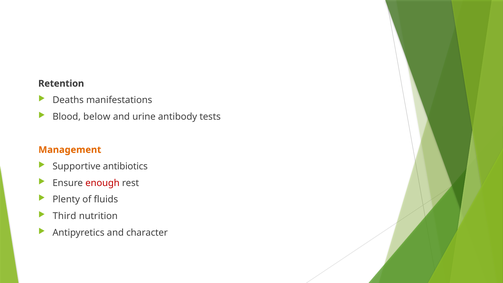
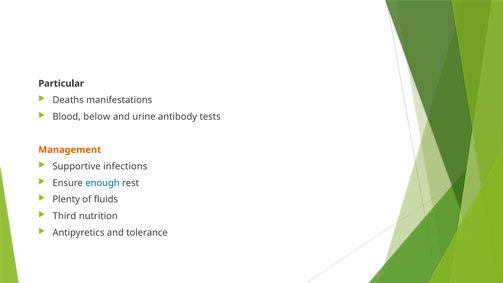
Retention: Retention -> Particular
antibiotics: antibiotics -> infections
enough colour: red -> blue
character: character -> tolerance
